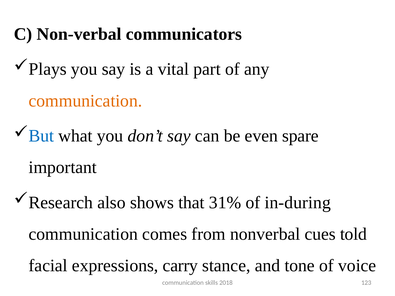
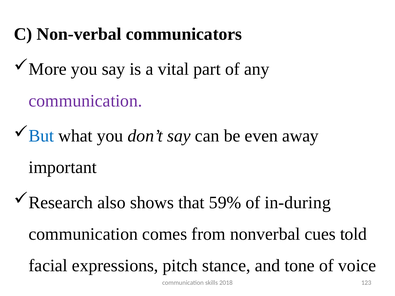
Plays: Plays -> More
communication at (85, 101) colour: orange -> purple
spare: spare -> away
31%: 31% -> 59%
carry: carry -> pitch
